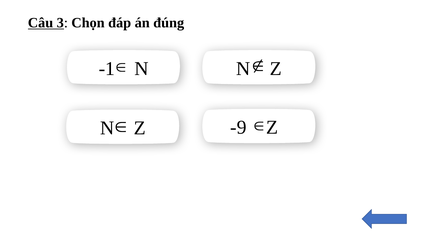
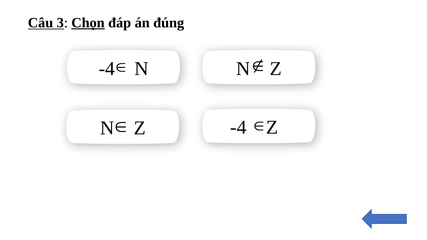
Chọn underline: none -> present
-1 at (107, 69): -1 -> -4
-9 at (238, 127): -9 -> -4
